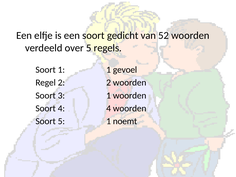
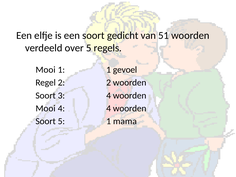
52: 52 -> 51
Soort at (46, 70): Soort -> Mooi
3 1: 1 -> 4
Soort at (46, 108): Soort -> Mooi
noemt: noemt -> mama
